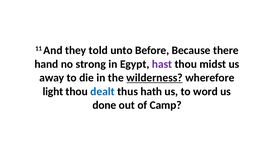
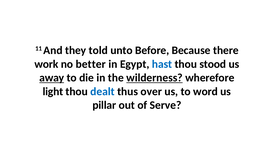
hand: hand -> work
strong: strong -> better
hast colour: purple -> blue
midst: midst -> stood
away underline: none -> present
hath: hath -> over
done: done -> pillar
Camp: Camp -> Serve
